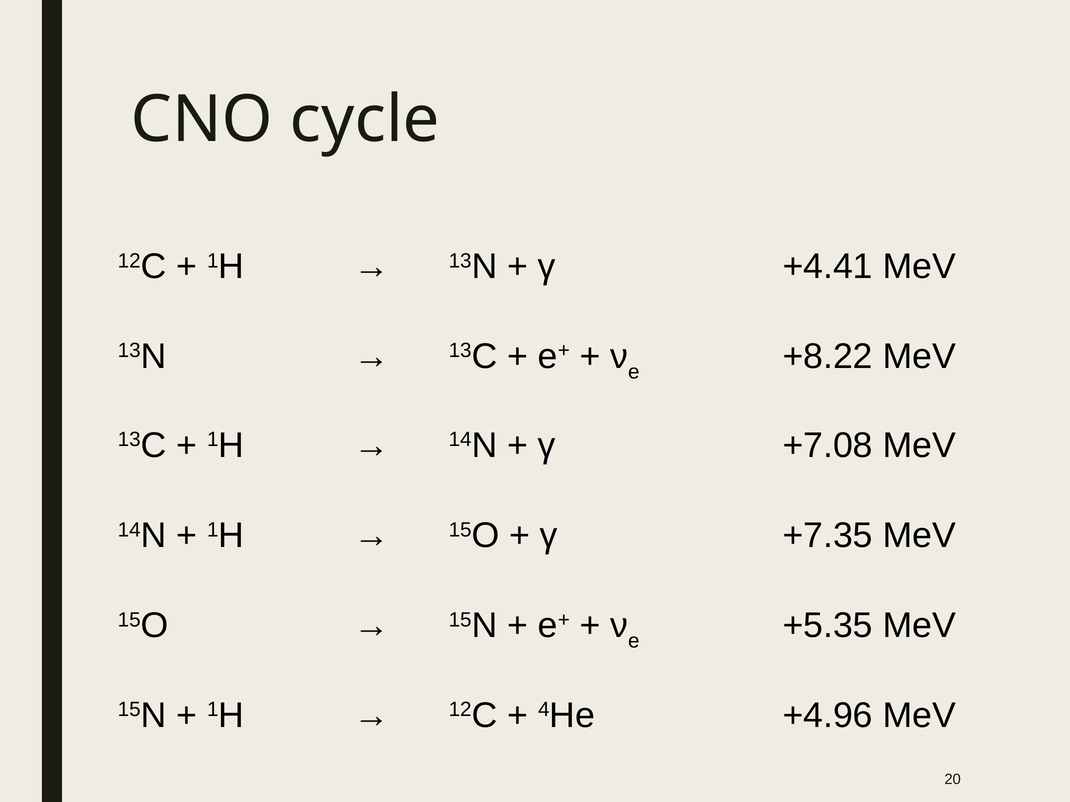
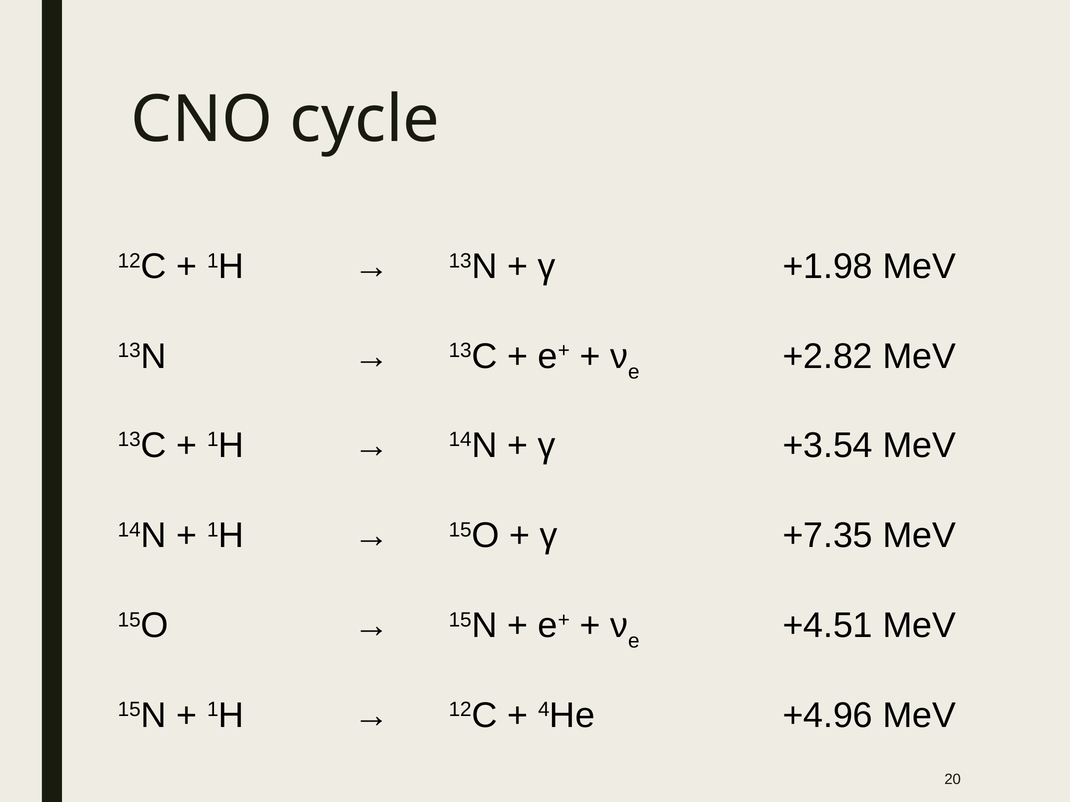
+4.41: +4.41 -> +1.98
+8.22: +8.22 -> +2.82
+7.08: +7.08 -> +3.54
+5.35: +5.35 -> +4.51
